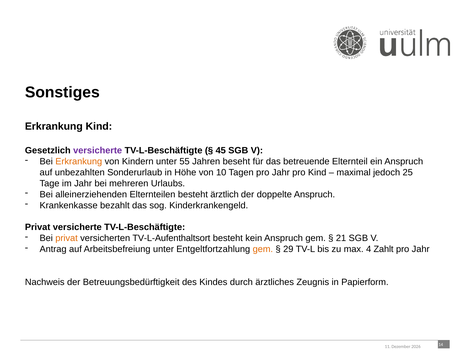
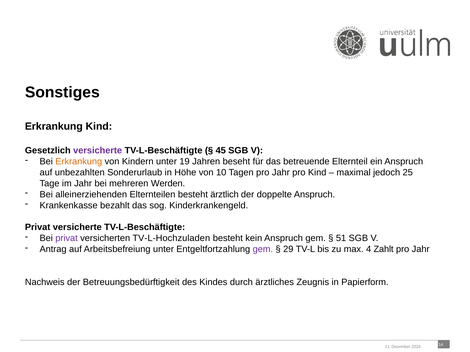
55: 55 -> 19
Urlaubs: Urlaubs -> Werden
privat at (67, 239) colour: orange -> purple
TV-L-Aufenthaltsort: TV-L-Aufenthaltsort -> TV-L-Hochzuladen
21: 21 -> 51
gem at (263, 250) colour: orange -> purple
